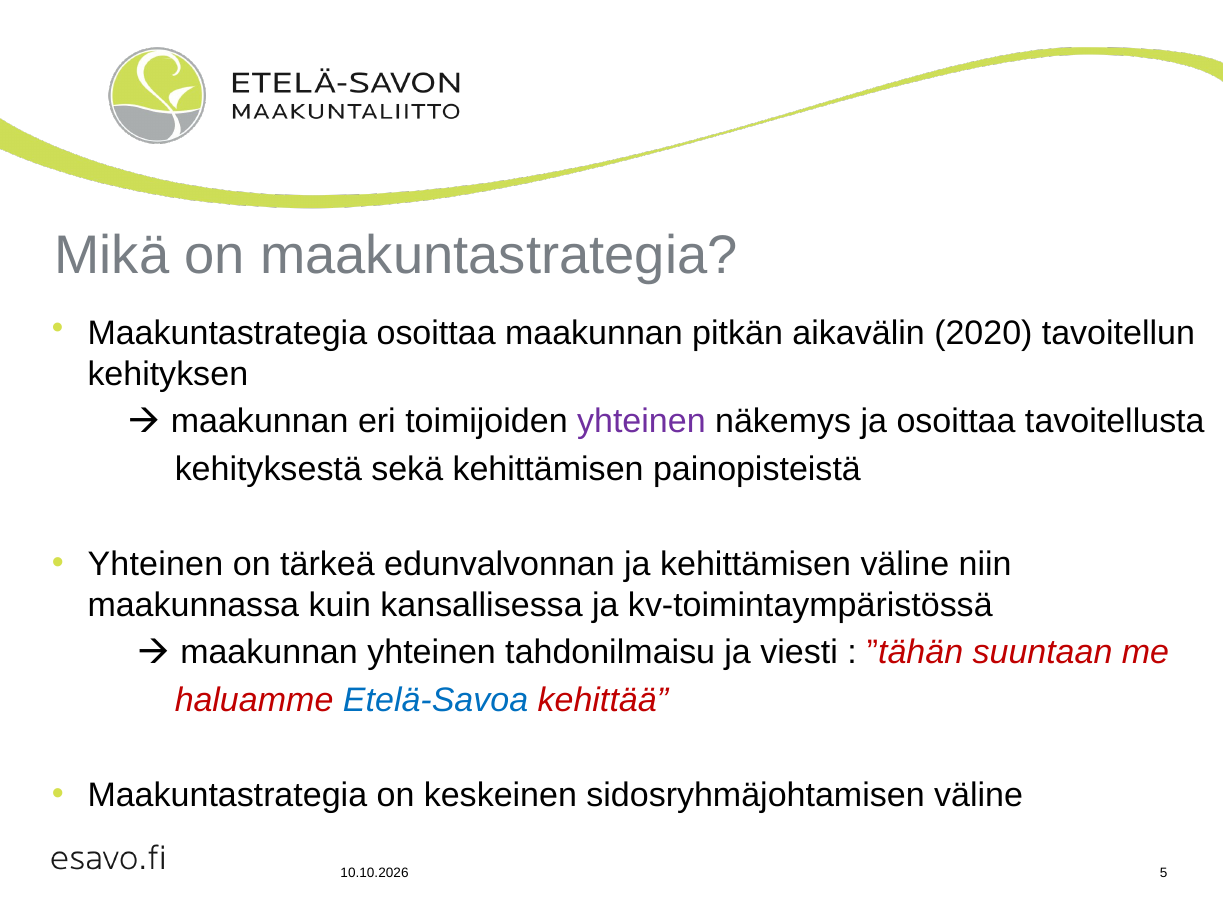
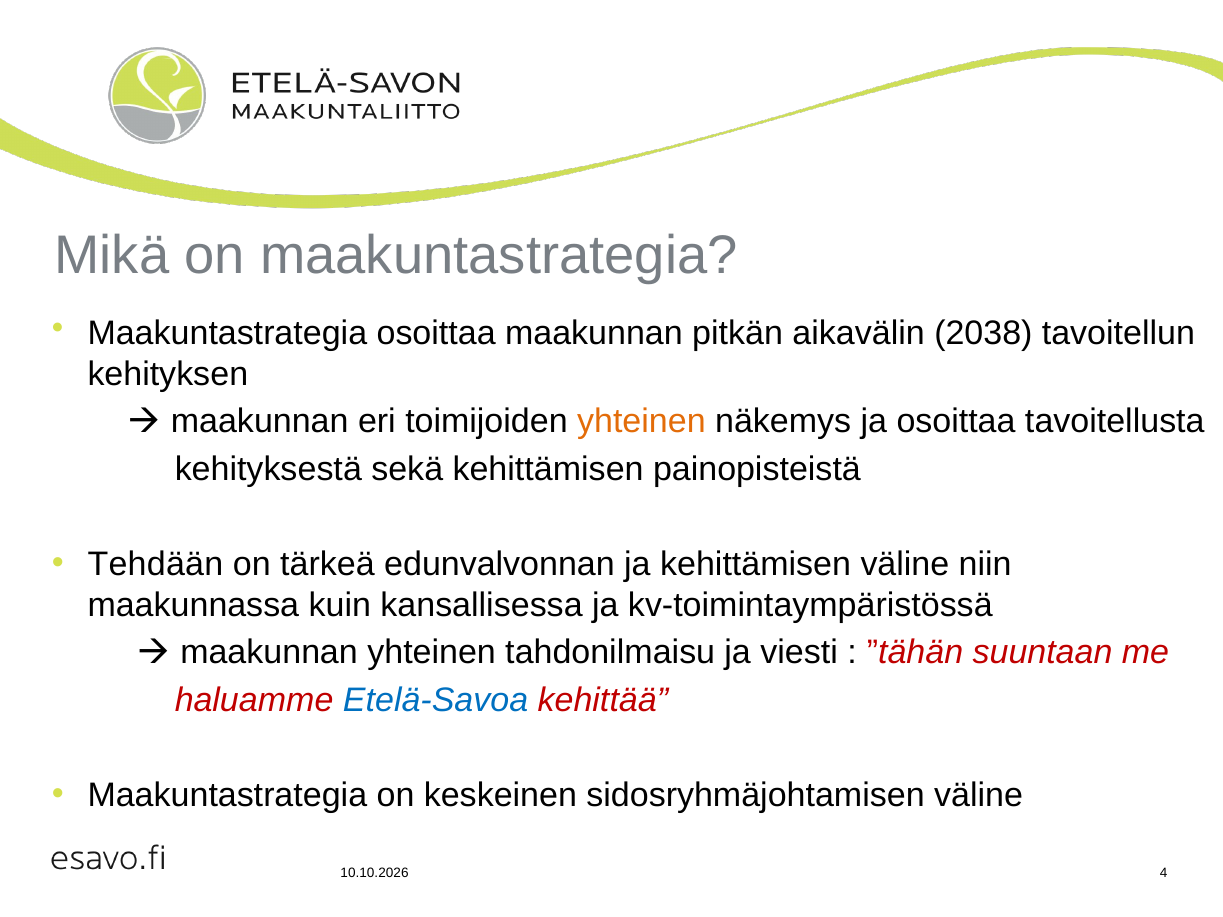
2020: 2020 -> 2038
yhteinen at (641, 422) colour: purple -> orange
Yhteinen at (155, 565): Yhteinen -> Tehdään
5: 5 -> 4
